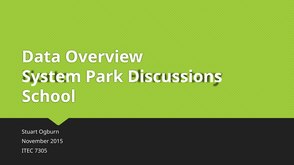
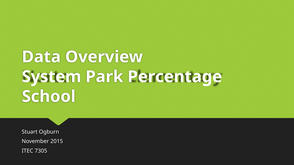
Discussions: Discussions -> Percentage
